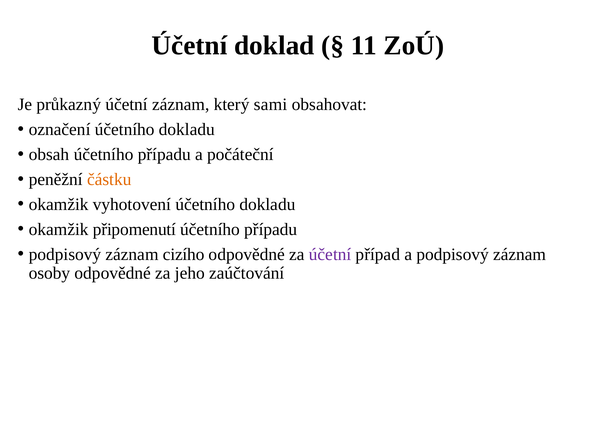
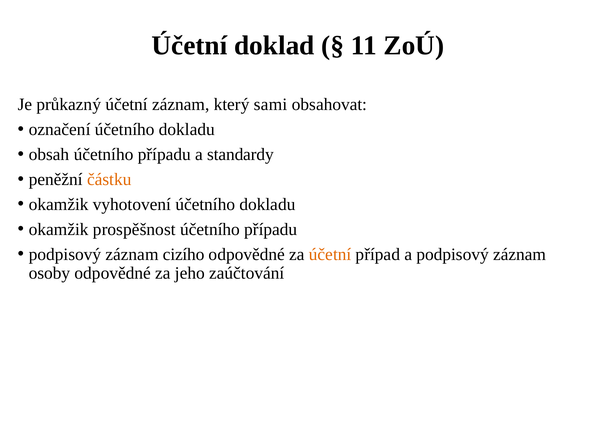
počáteční: počáteční -> standardy
připomenutí: připomenutí -> prospěšnost
účetní at (330, 254) colour: purple -> orange
